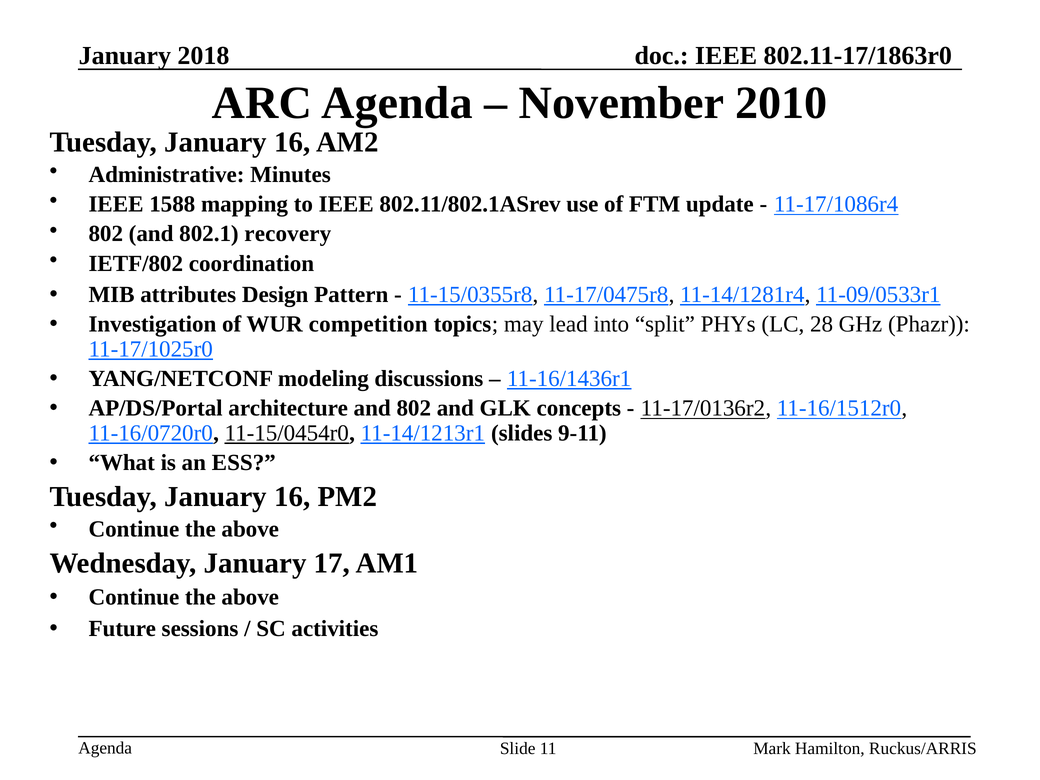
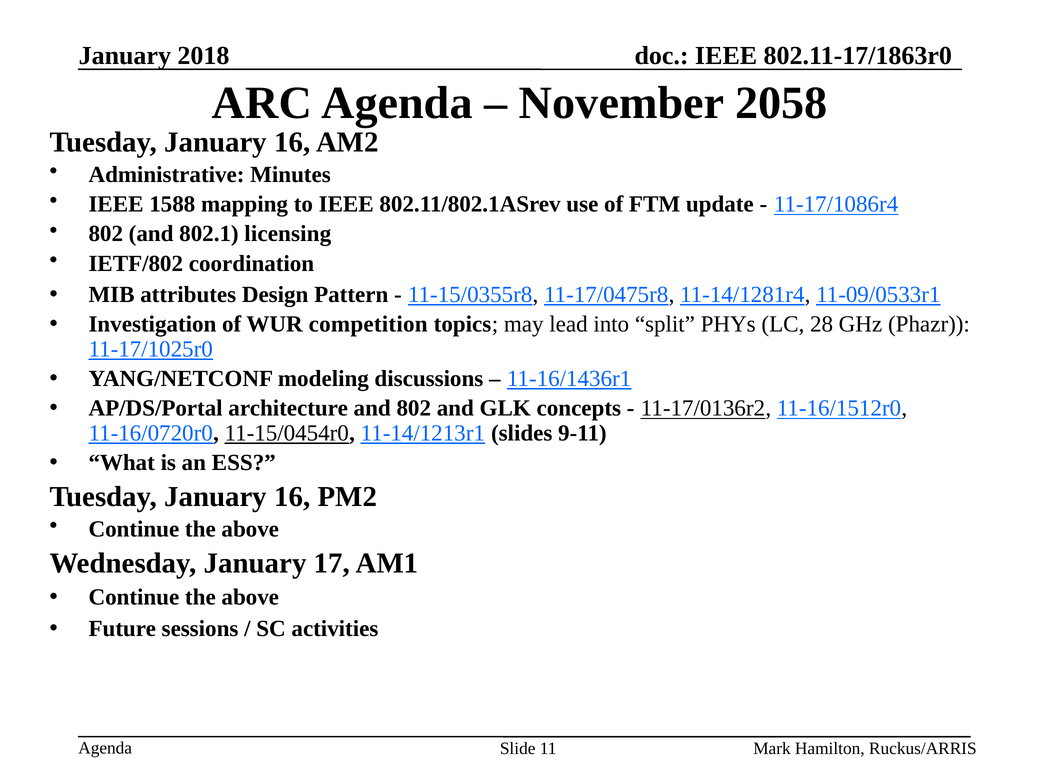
2010: 2010 -> 2058
recovery: recovery -> licensing
